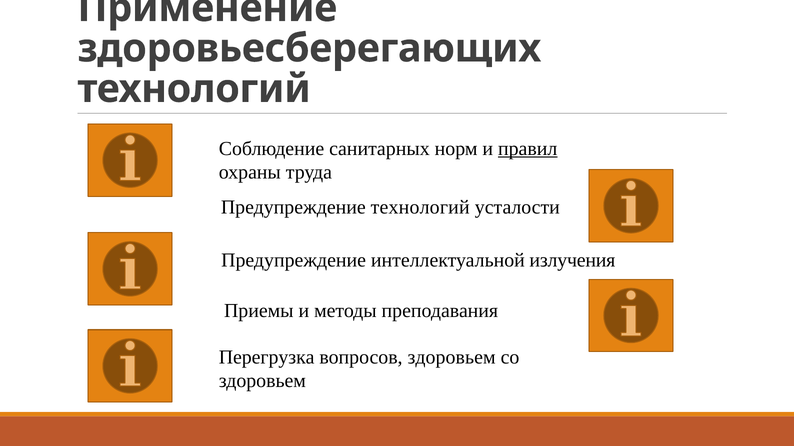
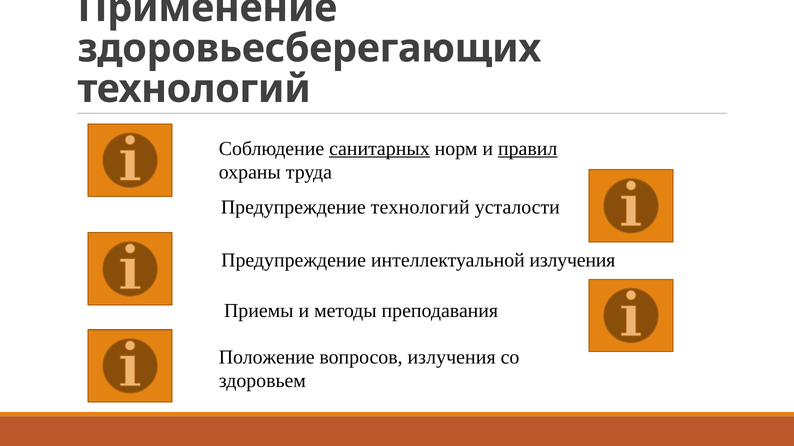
санитарных underline: none -> present
Перегрузка: Перегрузка -> Положение
вопросов здоровьем: здоровьем -> излучения
